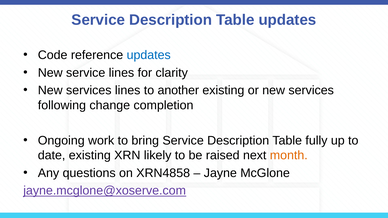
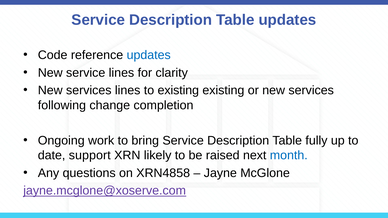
to another: another -> existing
date existing: existing -> support
month colour: orange -> blue
